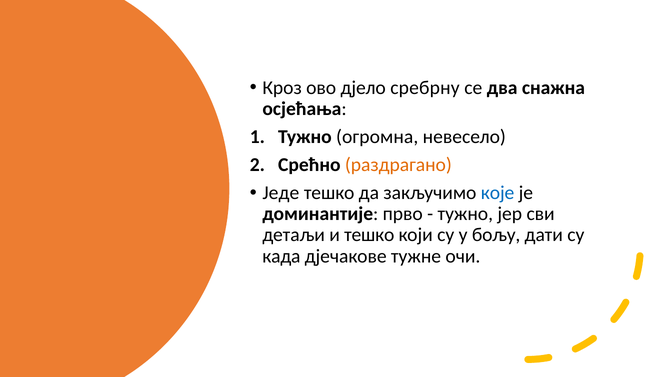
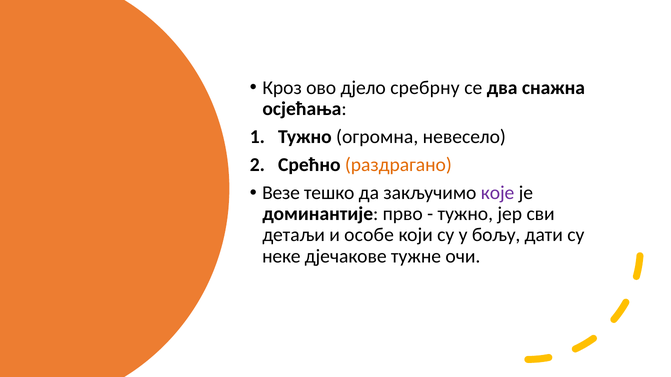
Једе: Једе -> Везе
које colour: blue -> purple
и тешко: тешко -> особе
када: када -> неке
